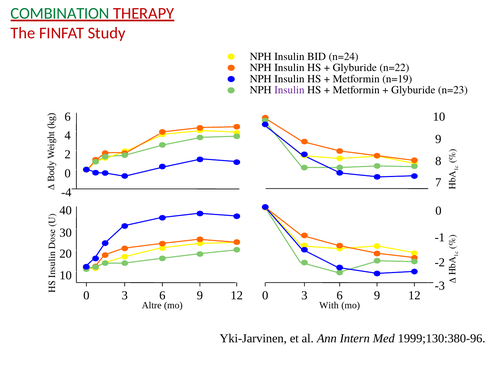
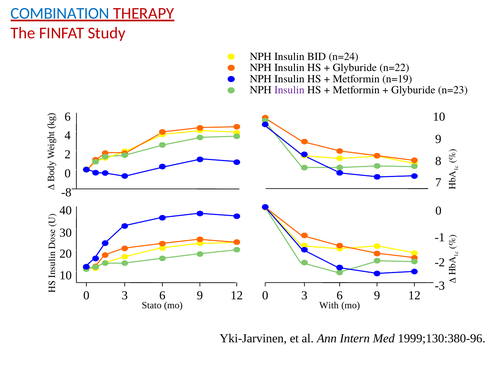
COMBINATION colour: green -> blue
-4: -4 -> -8
Altre: Altre -> Stato
